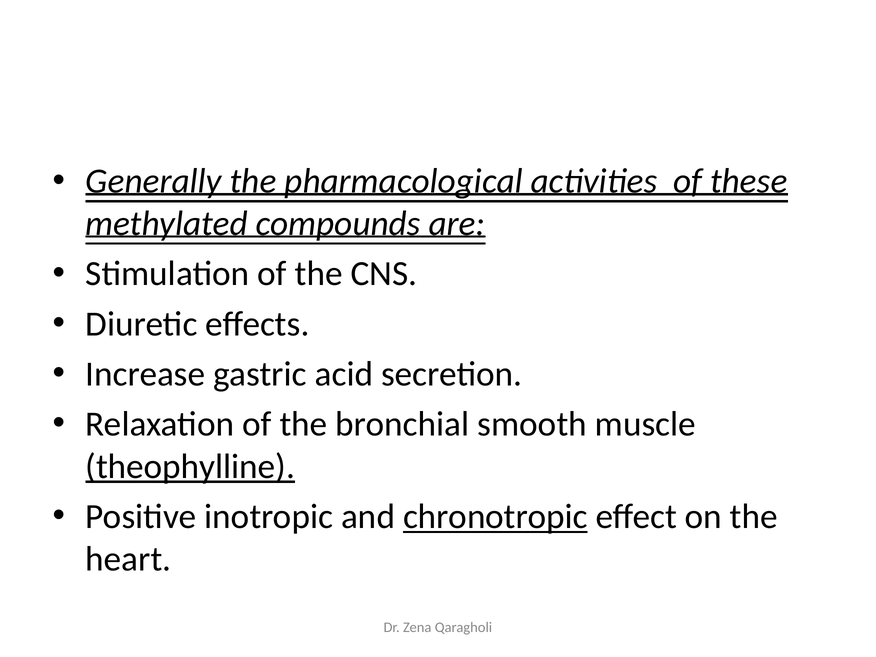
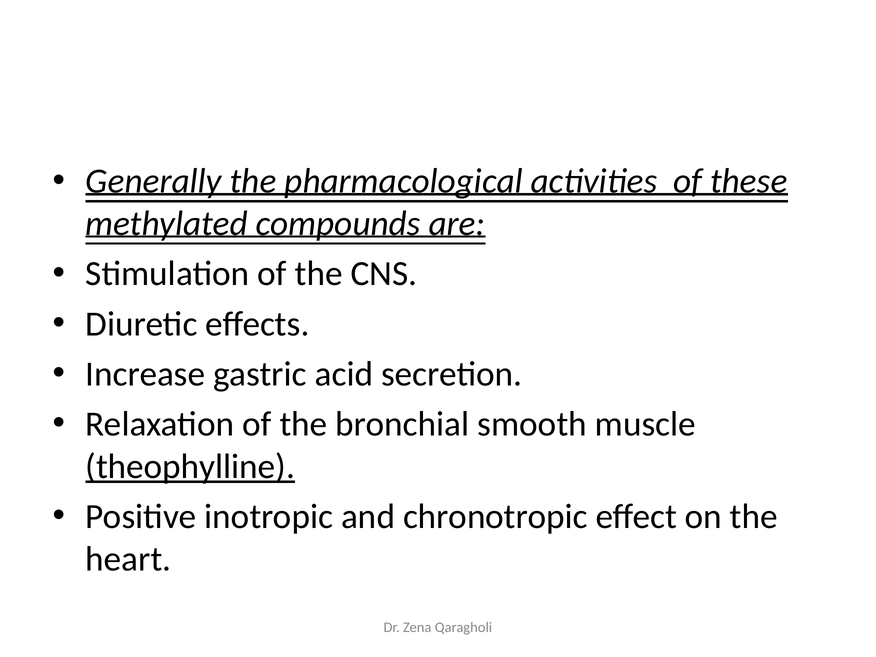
chronotropic underline: present -> none
